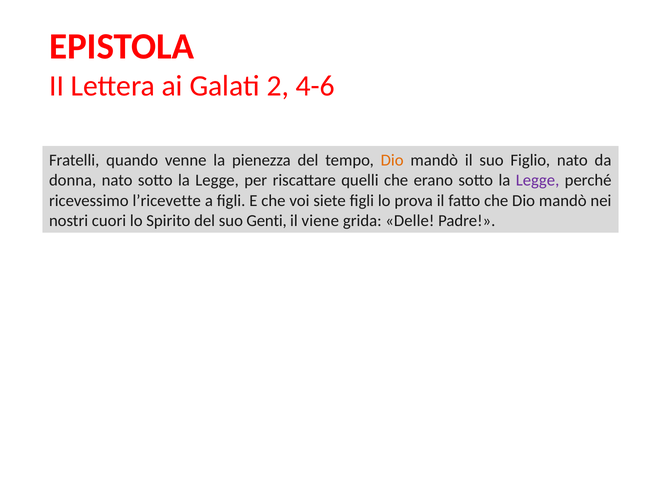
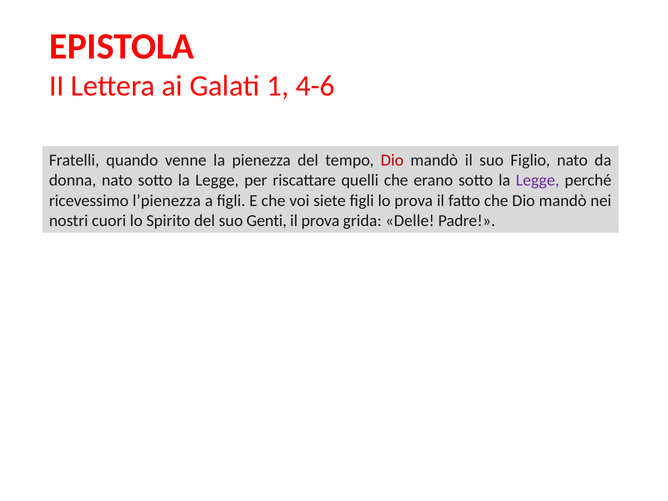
2: 2 -> 1
Dio at (392, 160) colour: orange -> red
l’ricevette: l’ricevette -> l’pienezza
il viene: viene -> prova
